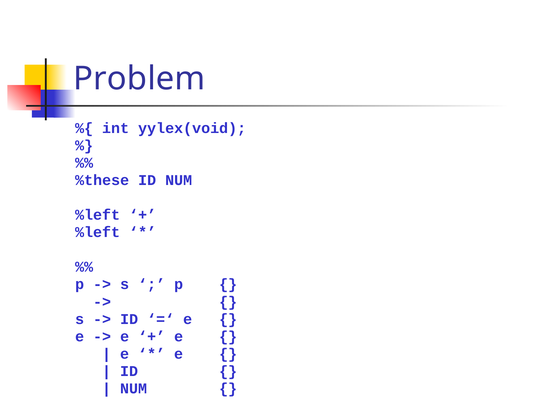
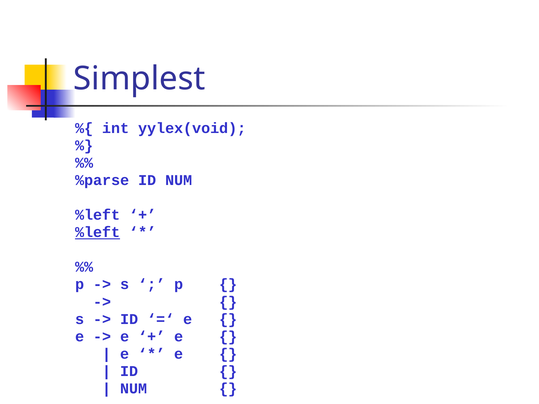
Problem: Problem -> Simplest
%these: %these -> %parse
%left at (98, 232) underline: none -> present
